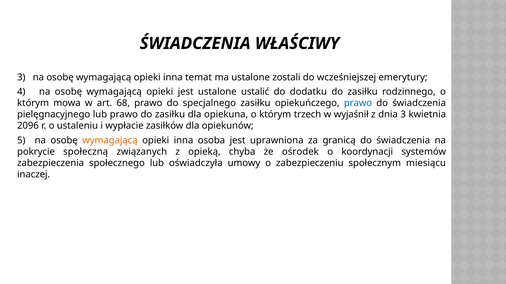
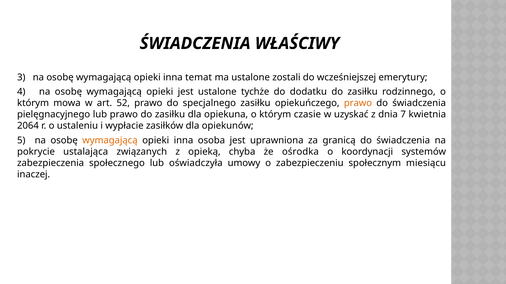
ustalić: ustalić -> tychże
68: 68 -> 52
prawo at (358, 103) colour: blue -> orange
trzech: trzech -> czasie
wyjaśnił: wyjaśnił -> uzyskać
dnia 3: 3 -> 7
2096: 2096 -> 2064
społeczną: społeczną -> ustalająca
ośrodek: ośrodek -> ośrodka
